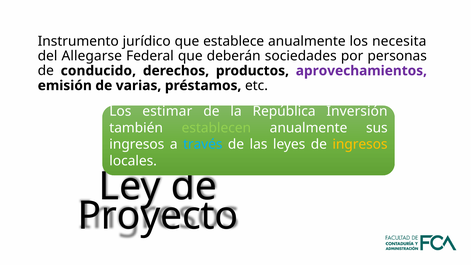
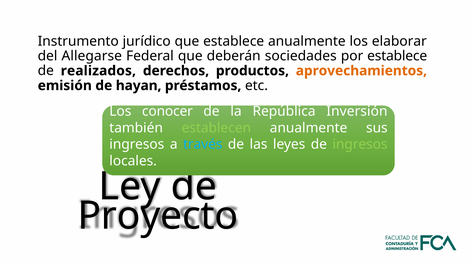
necesita: necesita -> elaborar
por personas: personas -> establece
conducido: conducido -> realizados
aprovechamientos colour: purple -> orange
varias: varias -> hayan
estimar: estimar -> conocer
ingresos at (360, 144) colour: yellow -> light green
